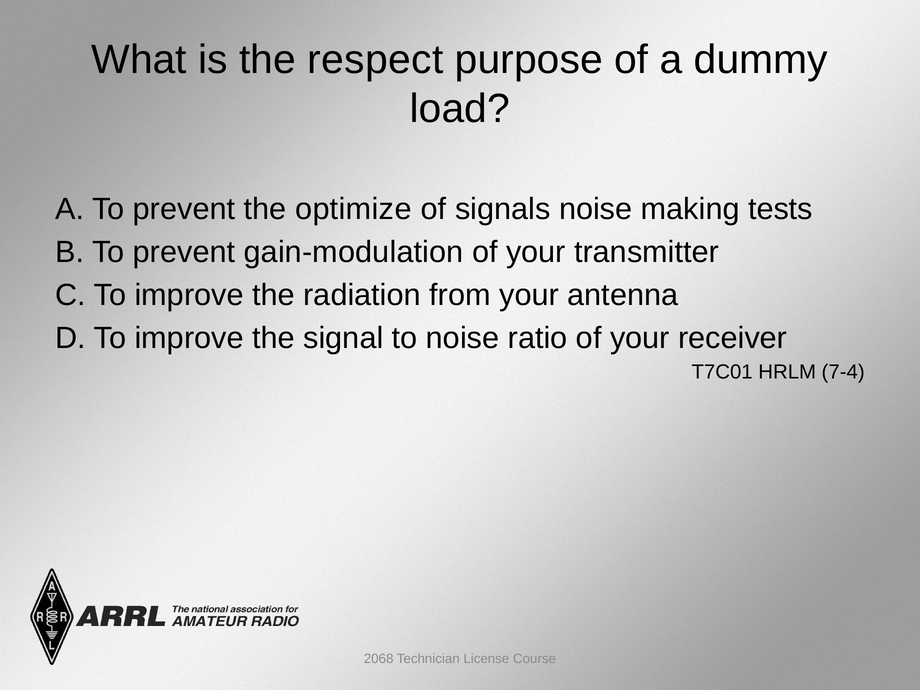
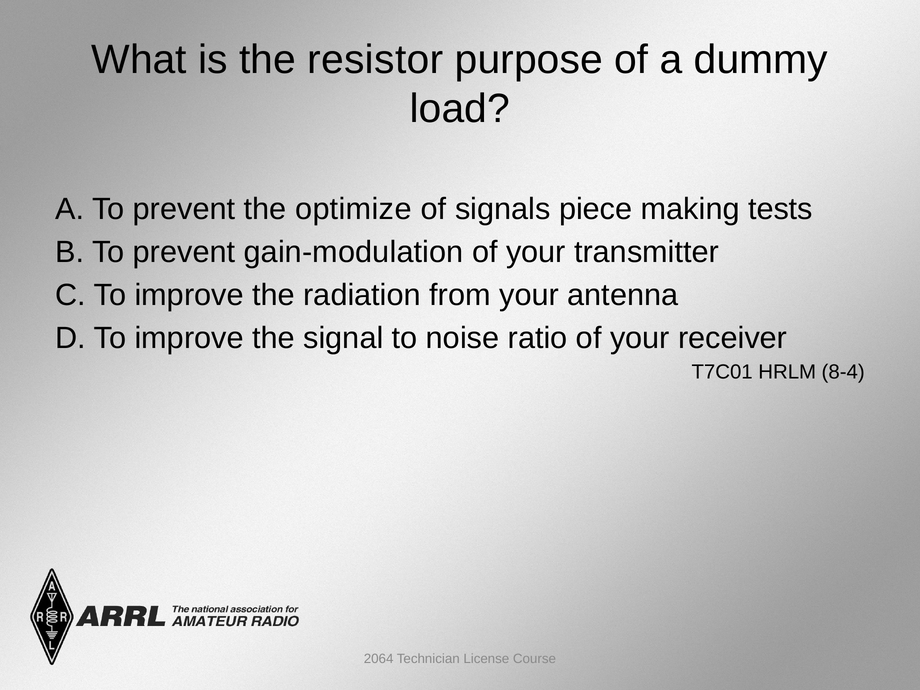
respect: respect -> resistor
signals noise: noise -> piece
7-4: 7-4 -> 8-4
2068: 2068 -> 2064
